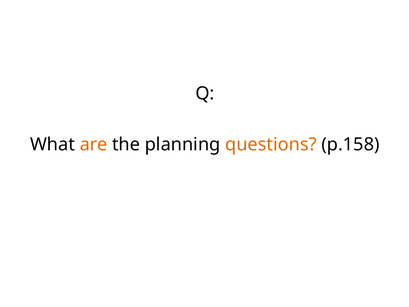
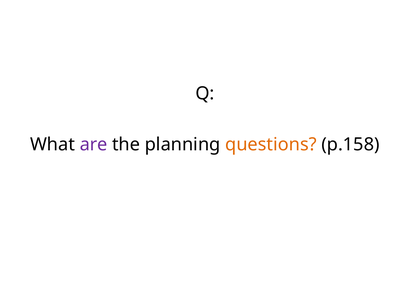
are colour: orange -> purple
